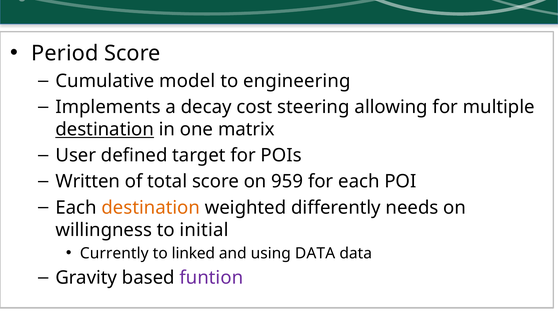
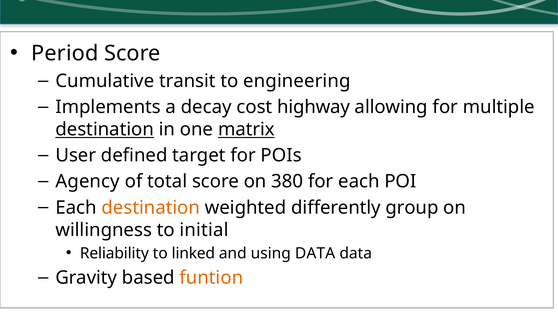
model: model -> transit
steering: steering -> highway
matrix underline: none -> present
Written: Written -> Agency
959: 959 -> 380
needs: needs -> group
Currently: Currently -> Reliability
funtion colour: purple -> orange
